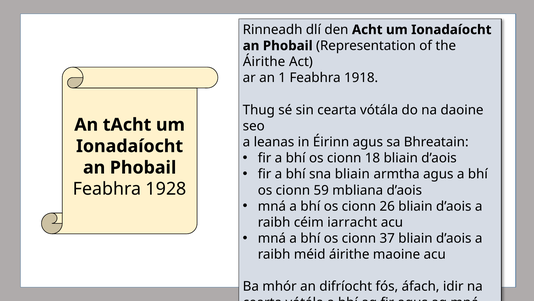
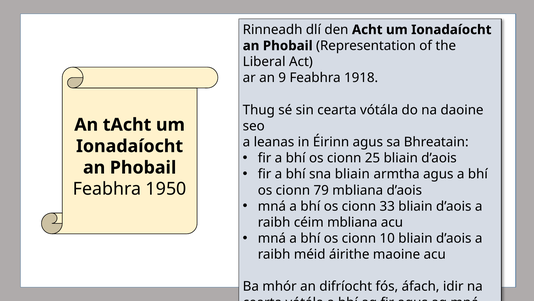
Áirithe at (264, 62): Áirithe -> Liberal
1: 1 -> 9
18: 18 -> 25
1928: 1928 -> 1950
59: 59 -> 79
26: 26 -> 33
céim iarracht: iarracht -> mbliana
37: 37 -> 10
